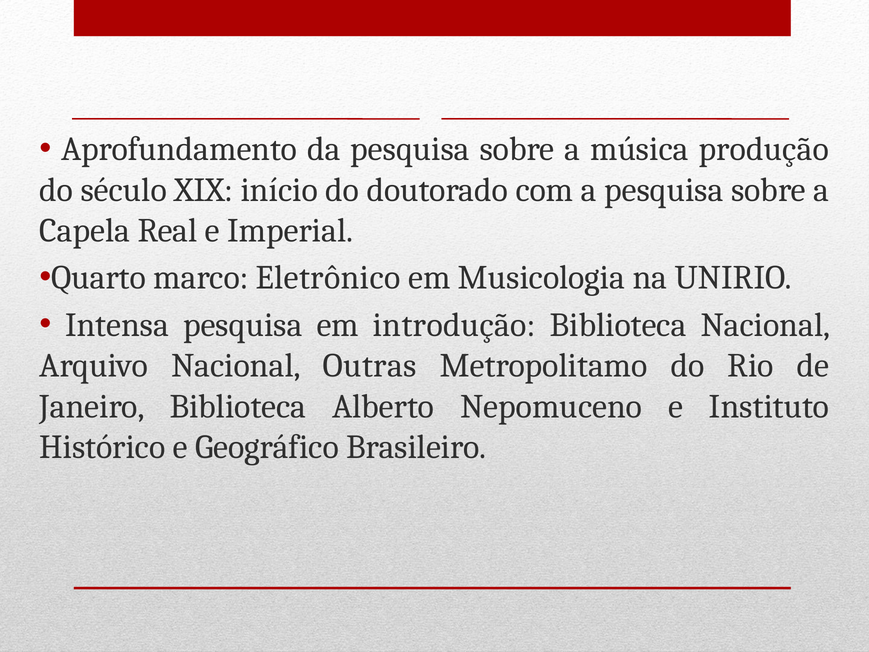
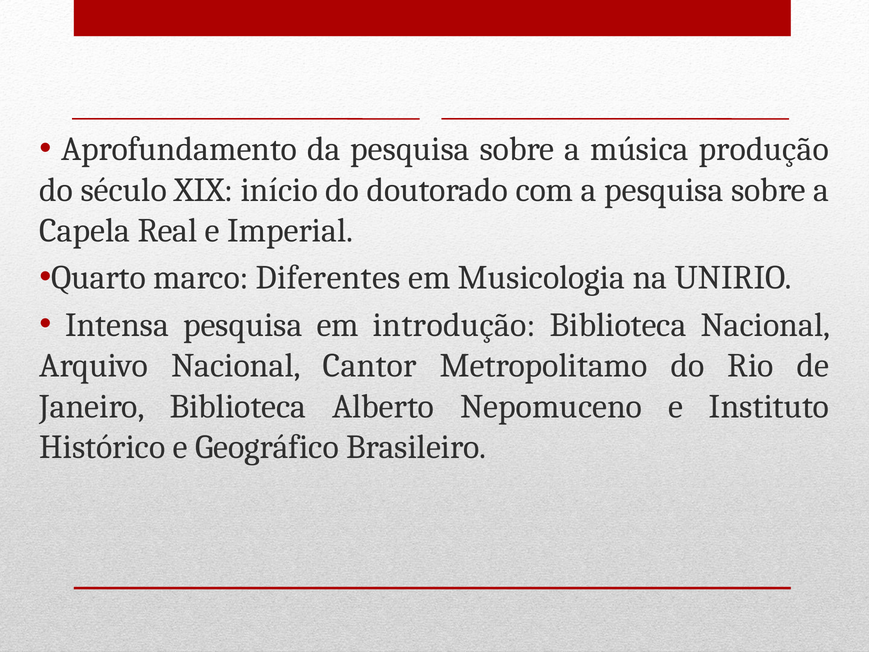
Eletrônico: Eletrônico -> Diferentes
Outras: Outras -> Cantor
